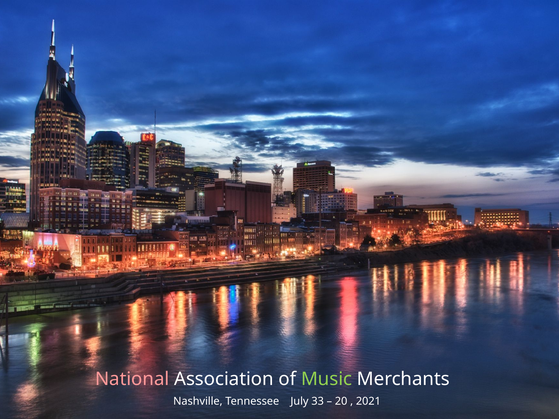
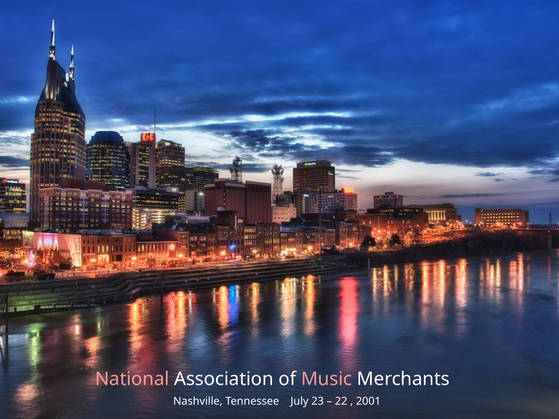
Music colour: light green -> pink
33: 33 -> 23
20: 20 -> 22
2021: 2021 -> 2001
